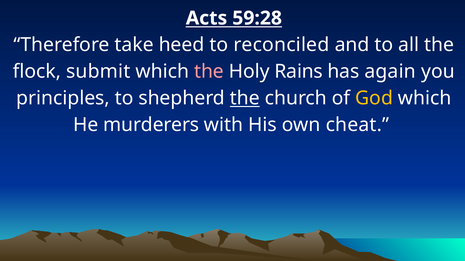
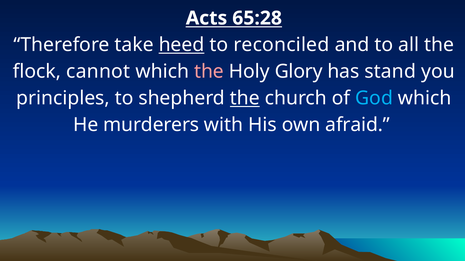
59:28: 59:28 -> 65:28
heed underline: none -> present
submit: submit -> cannot
Rains: Rains -> Glory
again: again -> stand
God colour: yellow -> light blue
cheat: cheat -> afraid
